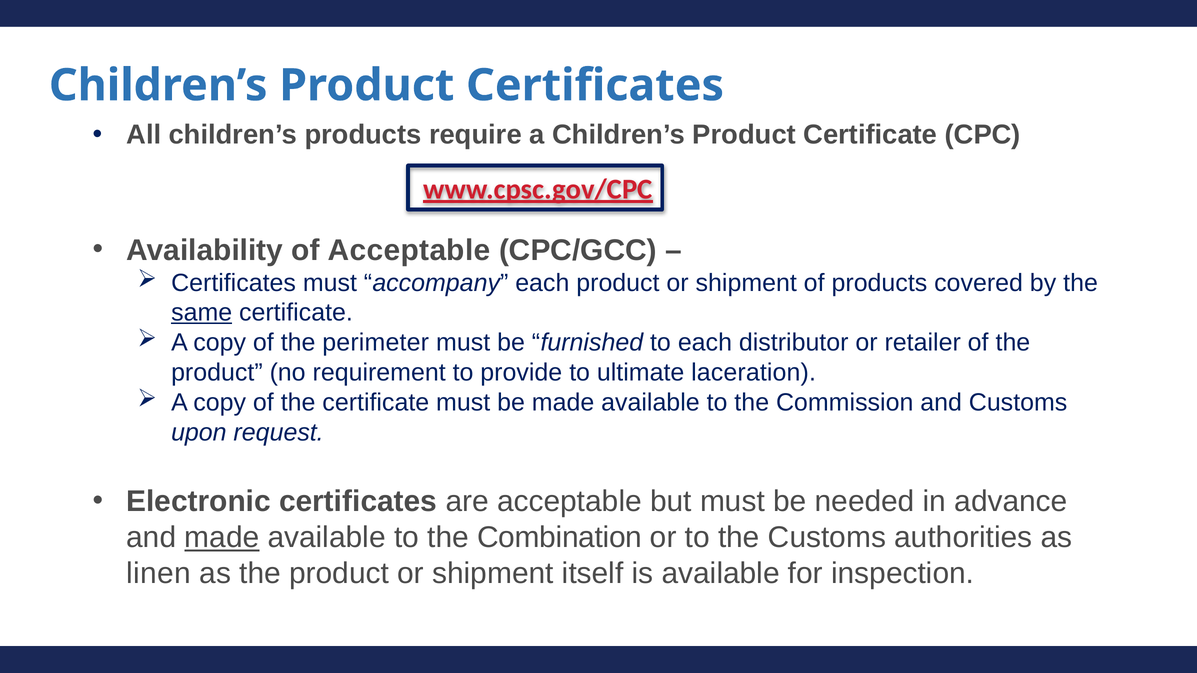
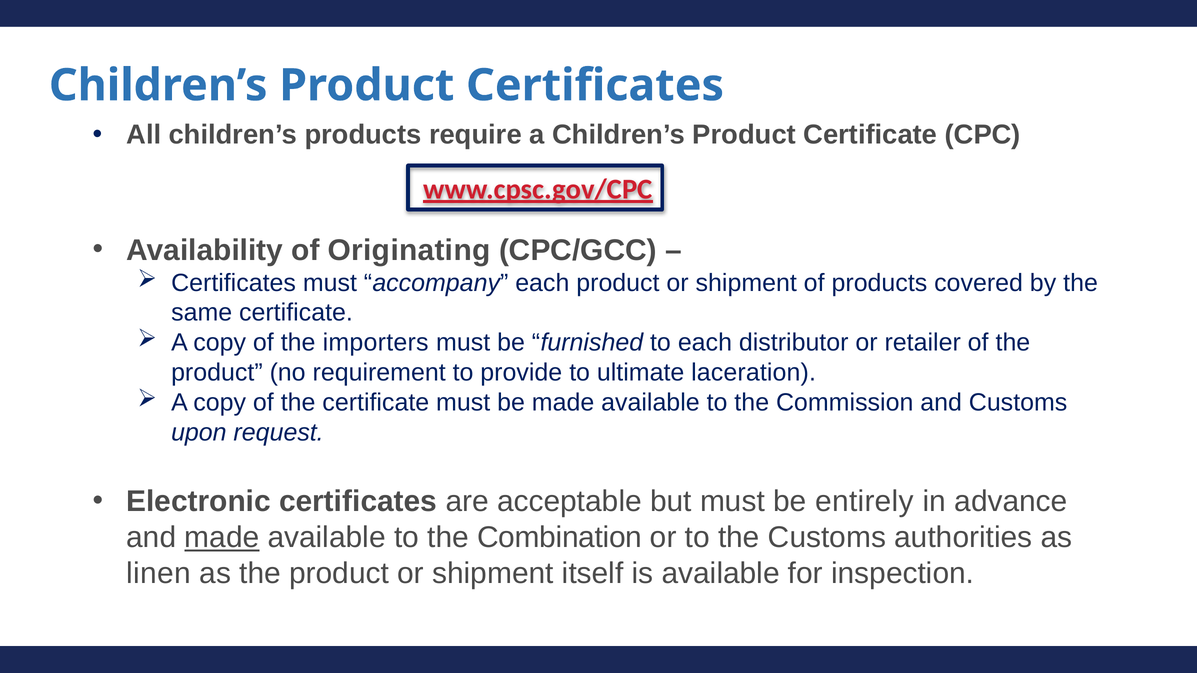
of Acceptable: Acceptable -> Originating
same underline: present -> none
perimeter: perimeter -> importers
needed: needed -> entirely
